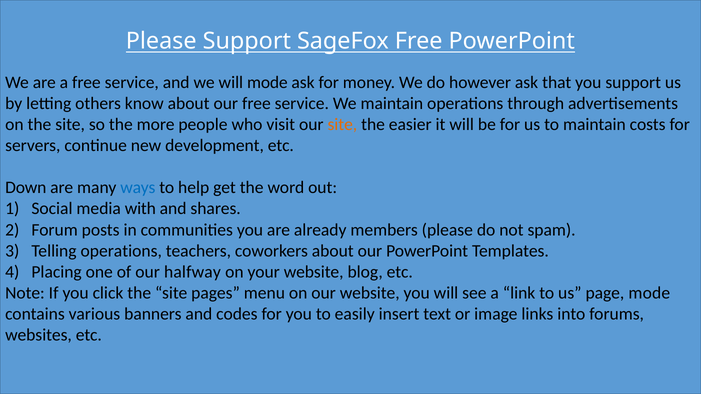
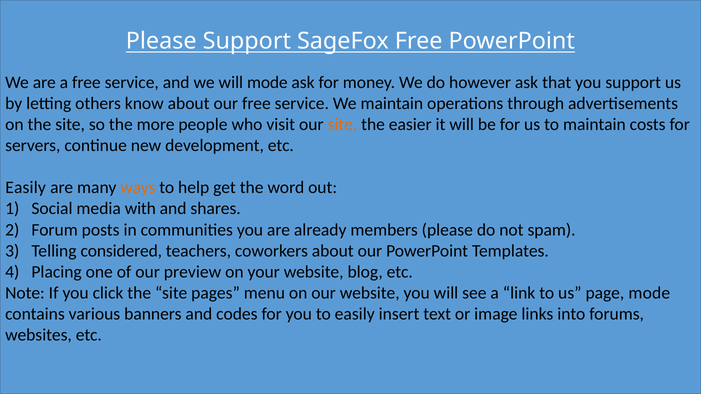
Down at (26, 188): Down -> Easily
ways colour: blue -> orange
Telling operations: operations -> considered
halfway: halfway -> preview
